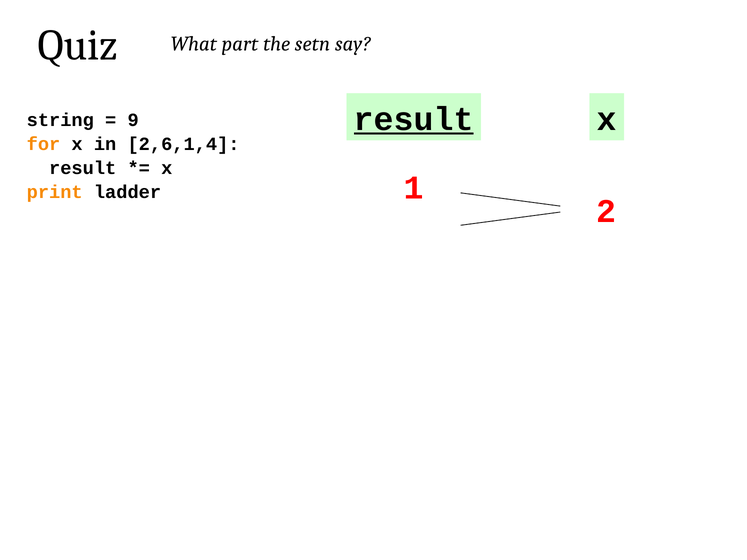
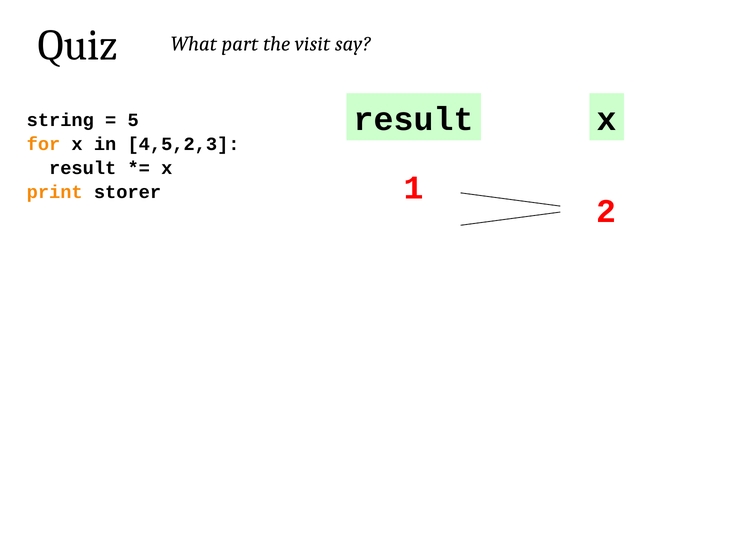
setn: setn -> visit
result at (414, 119) underline: present -> none
9: 9 -> 5
2,6,1,4: 2,6,1,4 -> 4,5,2,3
ladder: ladder -> storer
